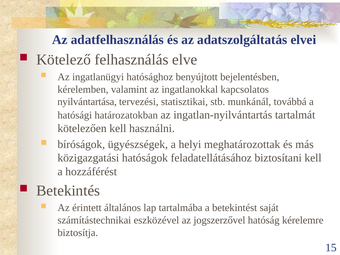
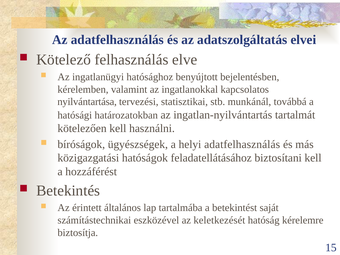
helyi meghatározottak: meghatározottak -> adatfelhasználás
jogszerzővel: jogszerzővel -> keletkezését
